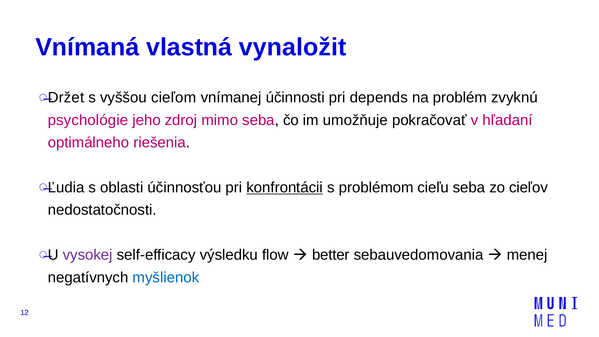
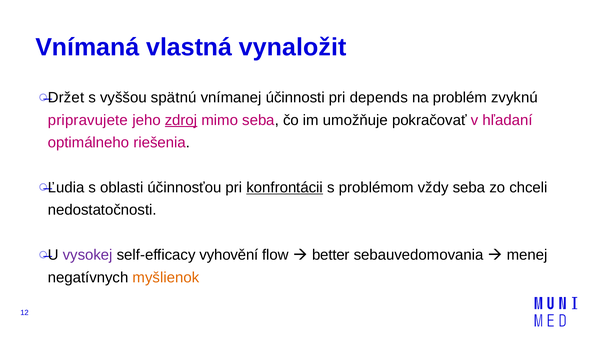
cieľom: cieľom -> spätnú
psychológie: psychológie -> pripravujete
zdroj underline: none -> present
cieľu: cieľu -> vždy
cieľov: cieľov -> chceli
výsledku: výsledku -> vyhovění
myšlienok colour: blue -> orange
